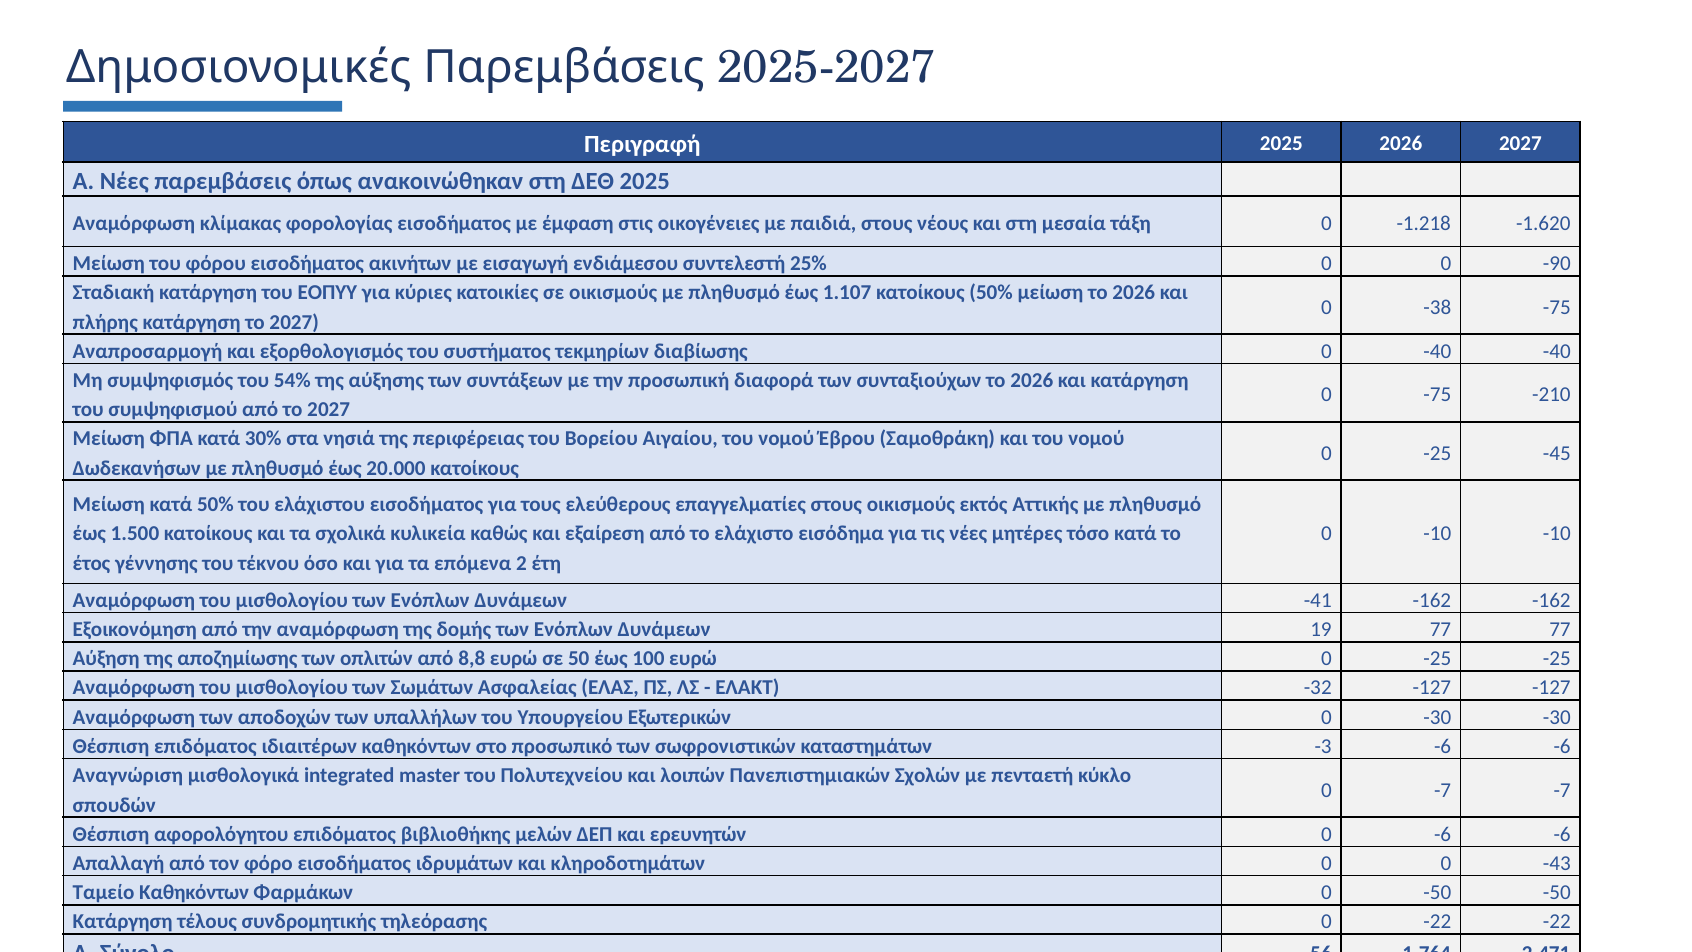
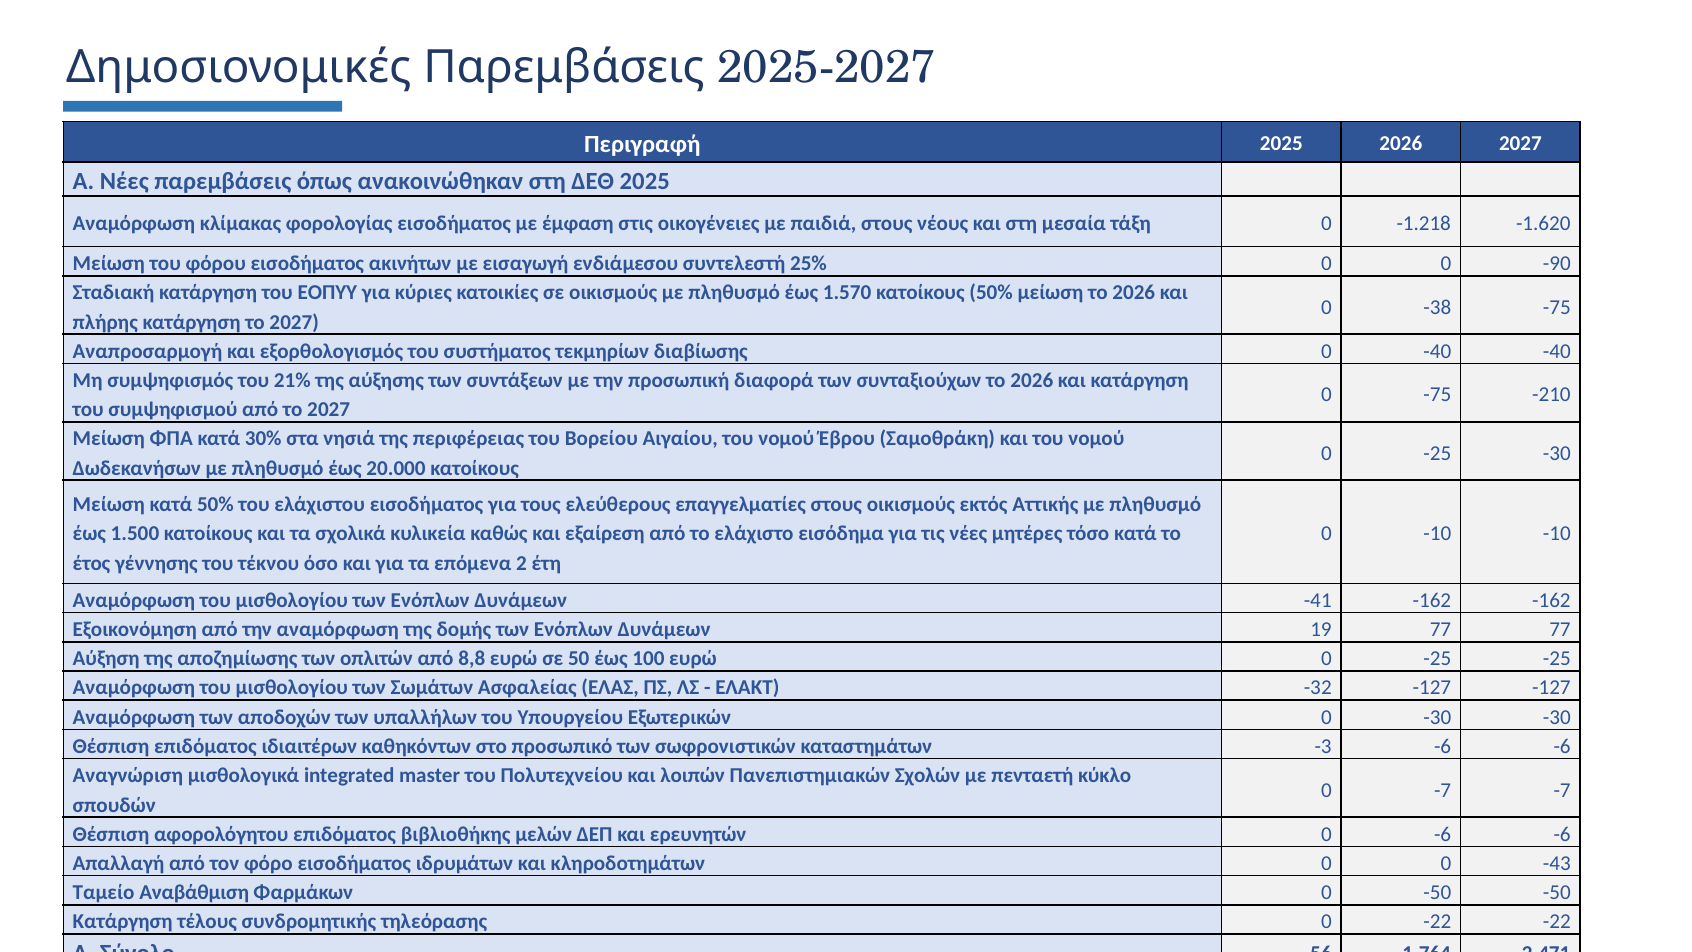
1.107: 1.107 -> 1.570
54%: 54% -> 21%
-25 -45: -45 -> -30
Ταμείο Καθηκόντων: Καθηκόντων -> Αναβάθμιση
